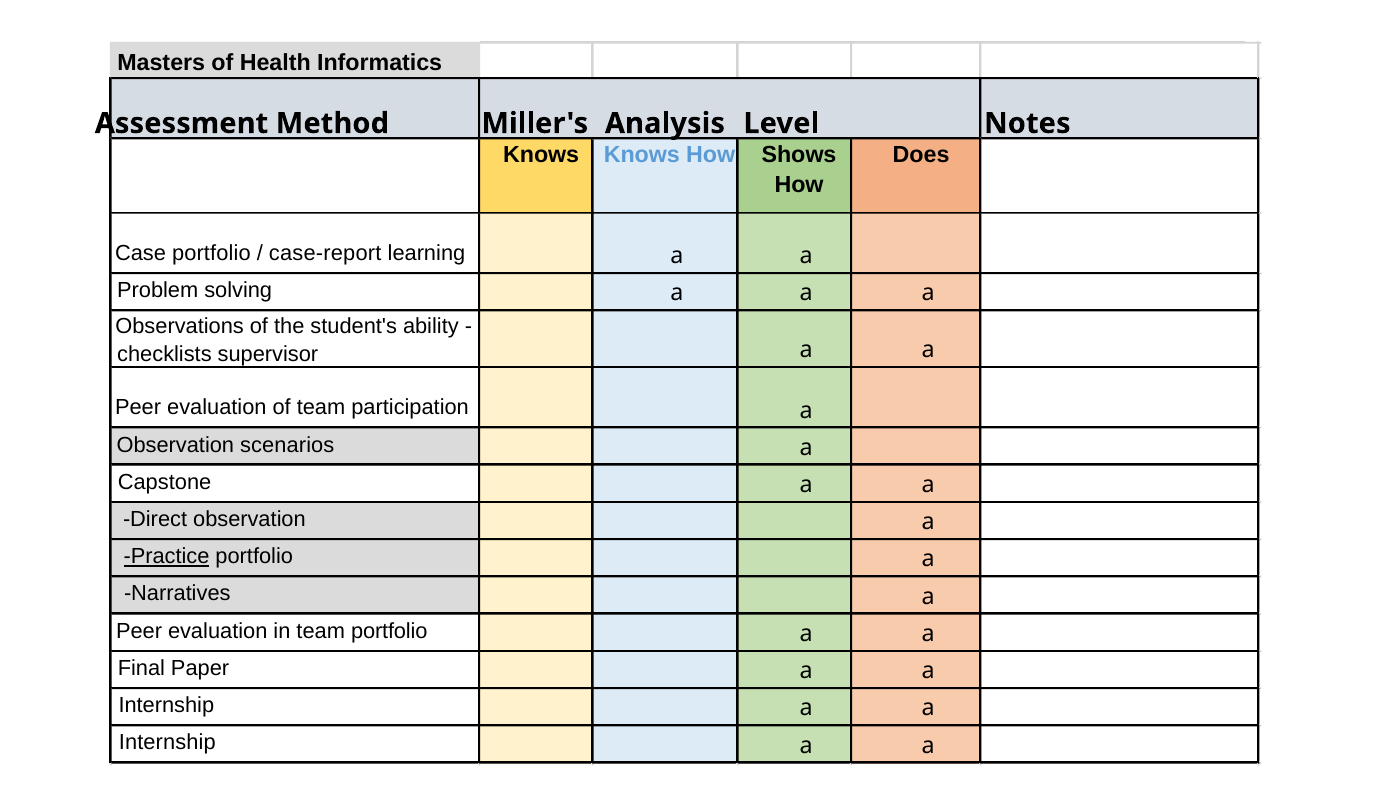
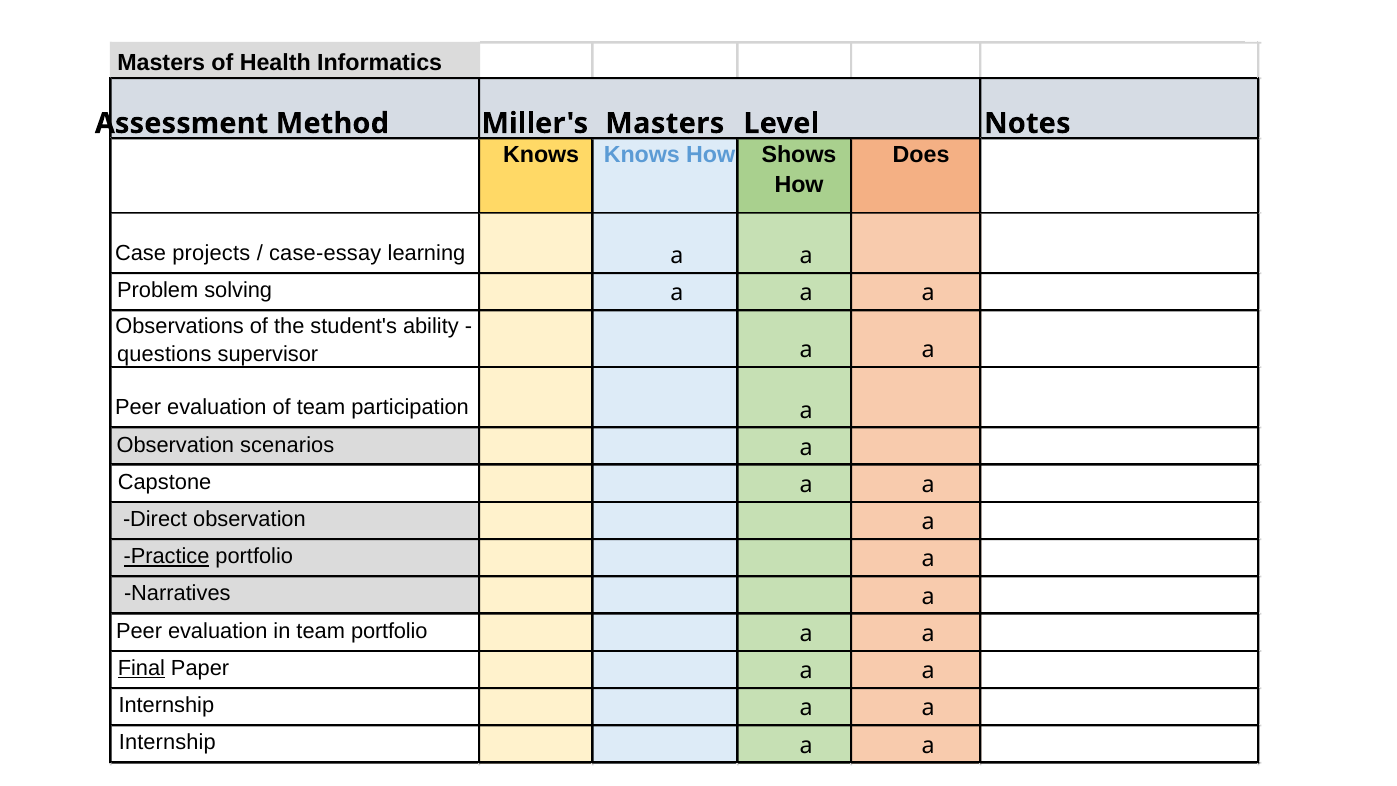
Miller's Analysis: Analysis -> Masters
Case portfolio: portfolio -> projects
case-report: case-report -> case-essay
checklists: checklists -> questions
Final underline: none -> present
